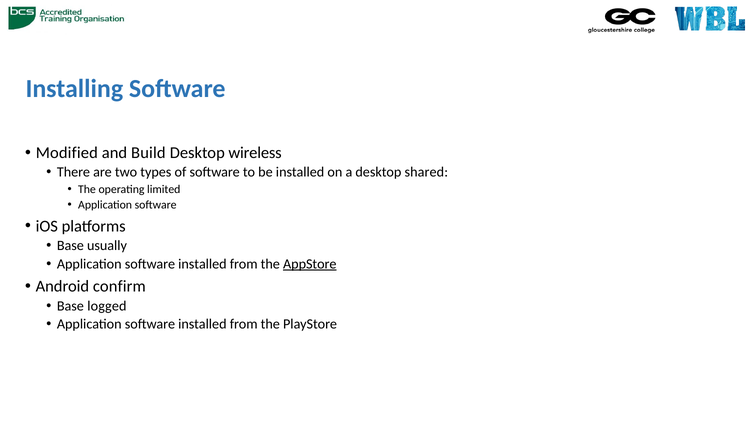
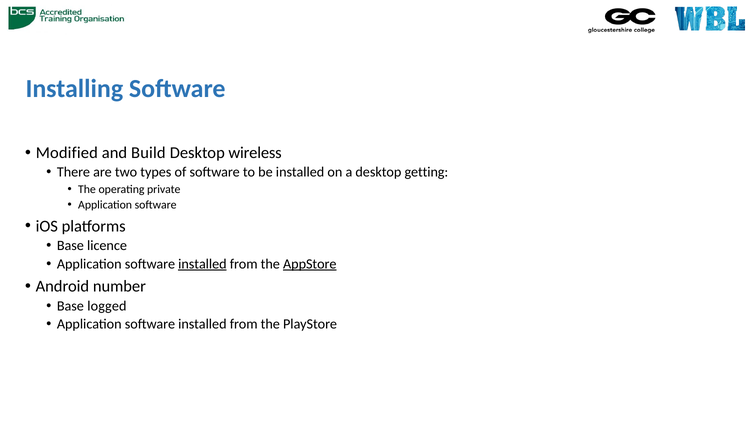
shared: shared -> getting
limited: limited -> private
usually: usually -> licence
installed at (202, 264) underline: none -> present
confirm: confirm -> number
